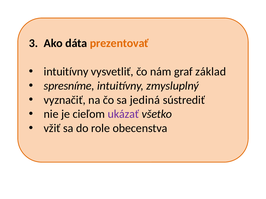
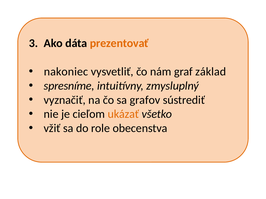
intuitívny at (66, 72): intuitívny -> nakoniec
jediná: jediná -> grafov
ukázať colour: purple -> orange
